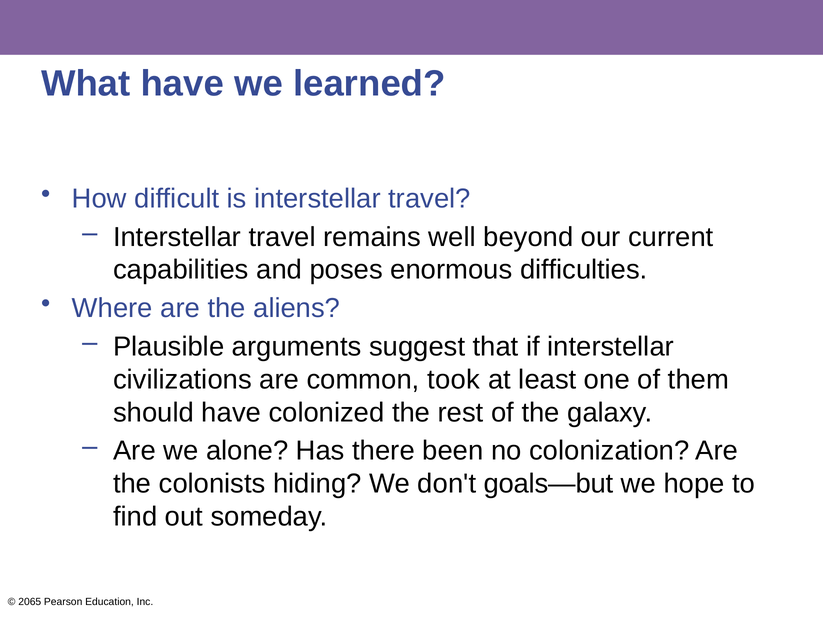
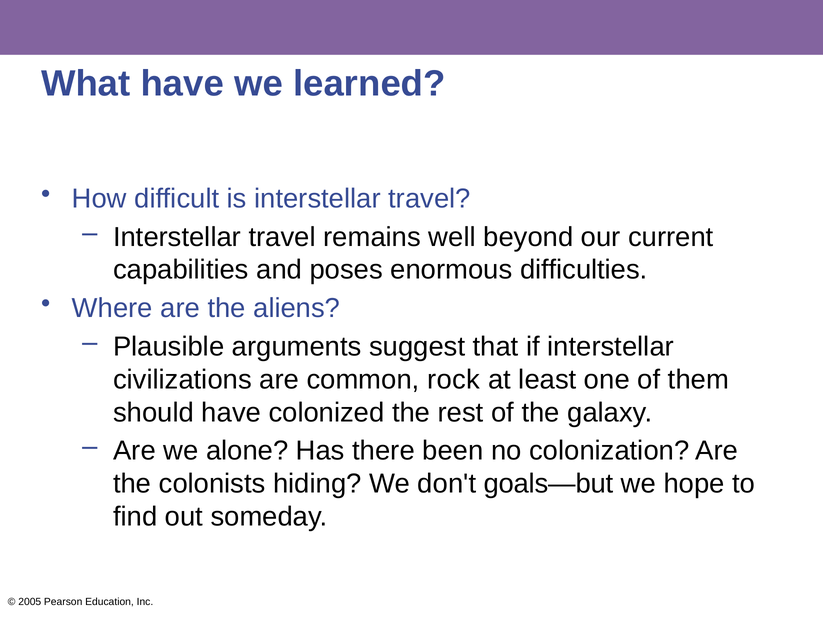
took: took -> rock
2065: 2065 -> 2005
